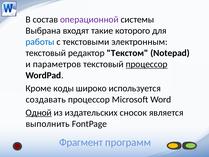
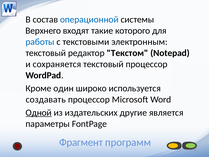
операционной colour: purple -> blue
Выбрана: Выбрана -> Верхнего
параметров: параметров -> сохраняется
процессор at (147, 64) underline: present -> none
коды: коды -> один
сносок: сносок -> другие
выполнить: выполнить -> параметры
